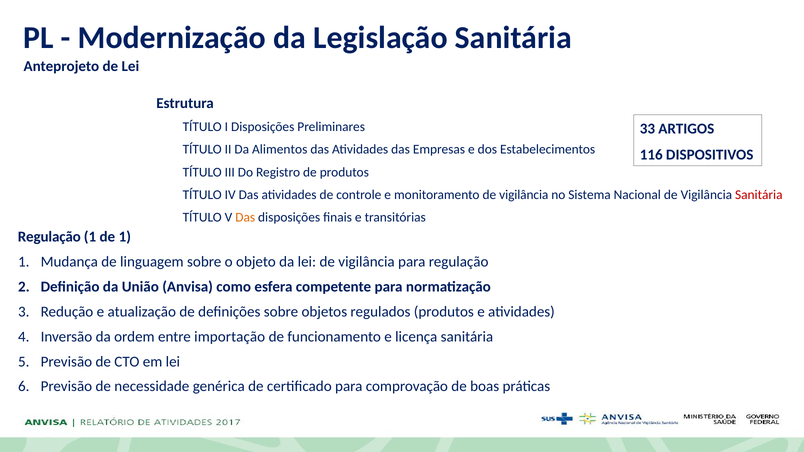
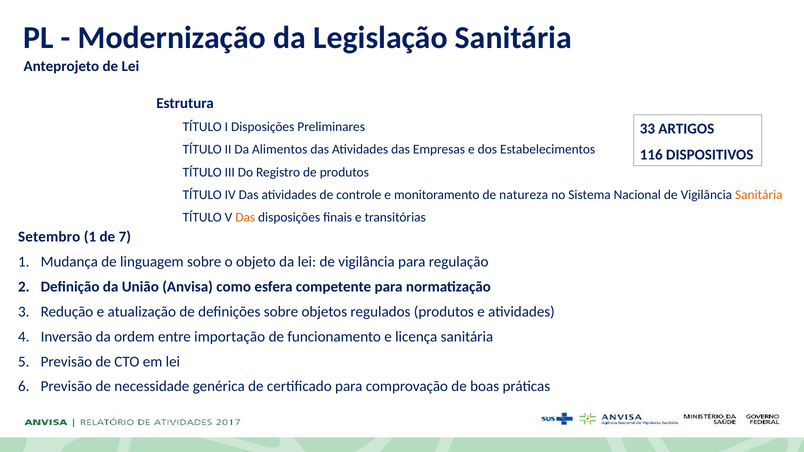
monitoramento de vigilância: vigilância -> natureza
Sanitária at (759, 195) colour: red -> orange
Regulação at (49, 237): Regulação -> Setembro
de 1: 1 -> 7
